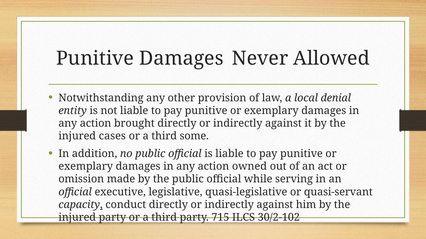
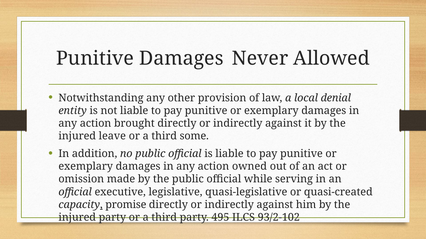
cases: cases -> leave
quasi-servant: quasi-servant -> quasi-created
conduct: conduct -> promise
715: 715 -> 495
30/2-102: 30/2-102 -> 93/2-102
